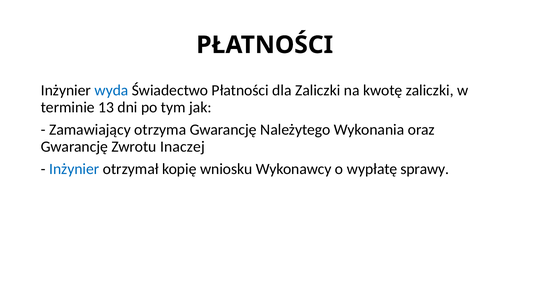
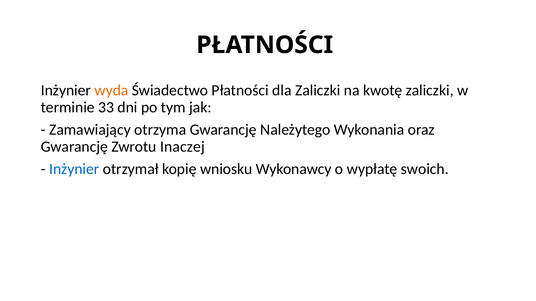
wyda colour: blue -> orange
13: 13 -> 33
sprawy: sprawy -> swoich
